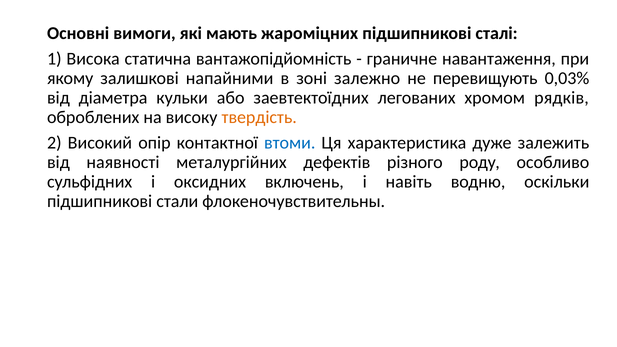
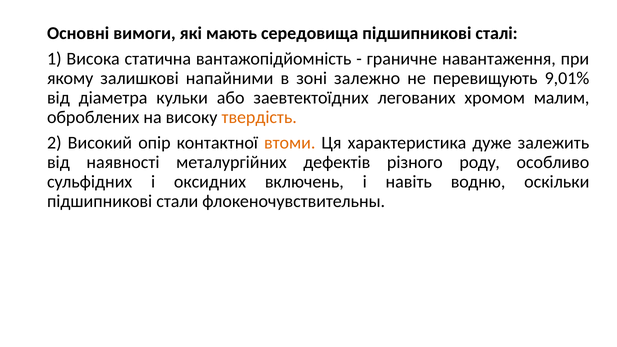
жароміцних: жароміцних -> середовища
0,03%: 0,03% -> 9,01%
рядків: рядків -> малим
втоми colour: blue -> orange
